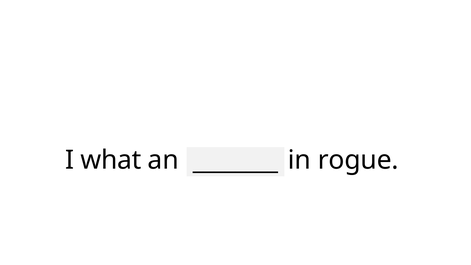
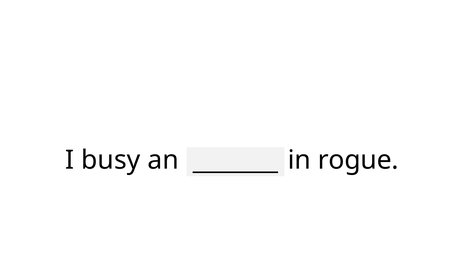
what: what -> busy
